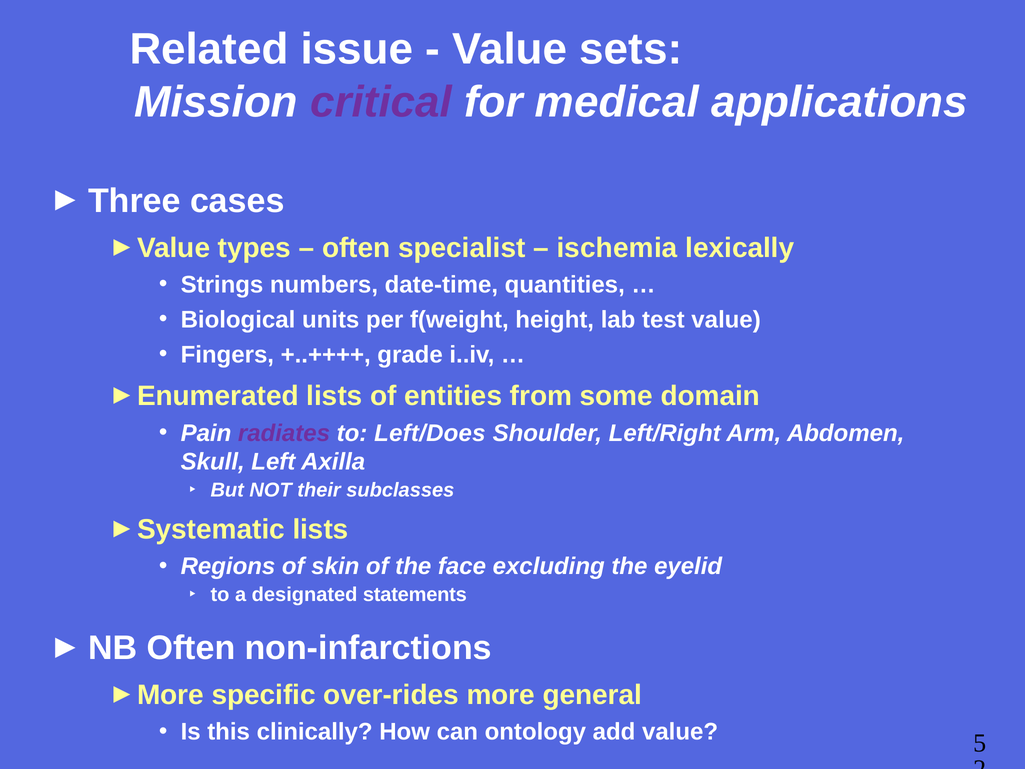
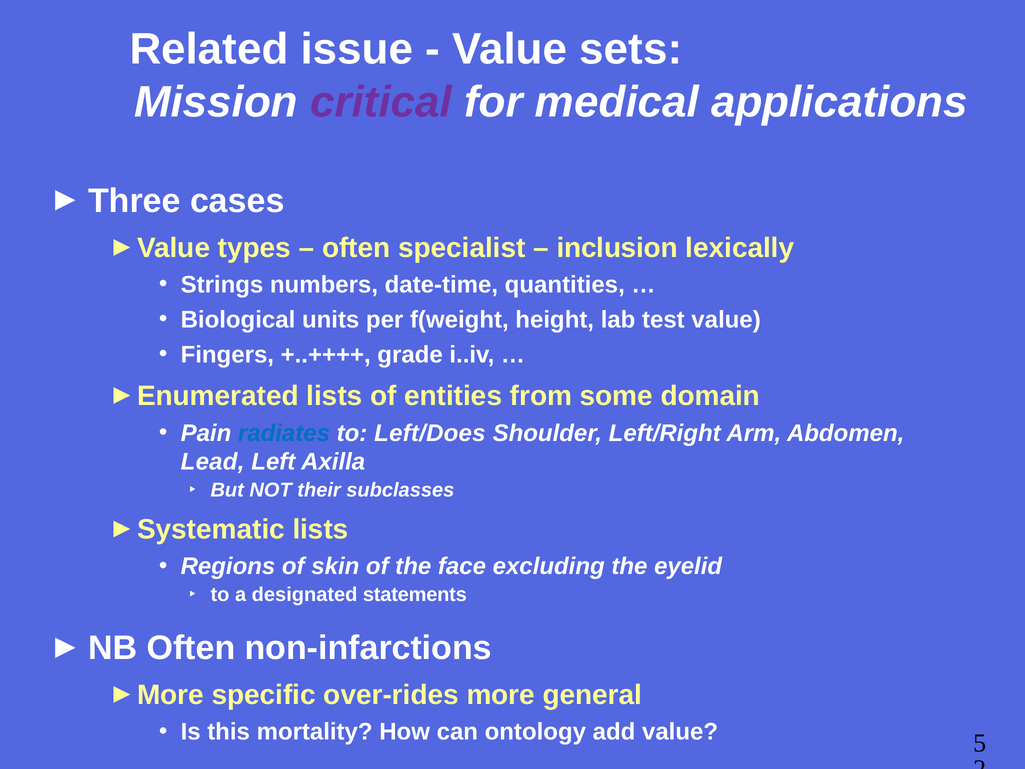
ischemia: ischemia -> inclusion
radiates colour: purple -> blue
Skull: Skull -> Lead
clinically: clinically -> mortality
